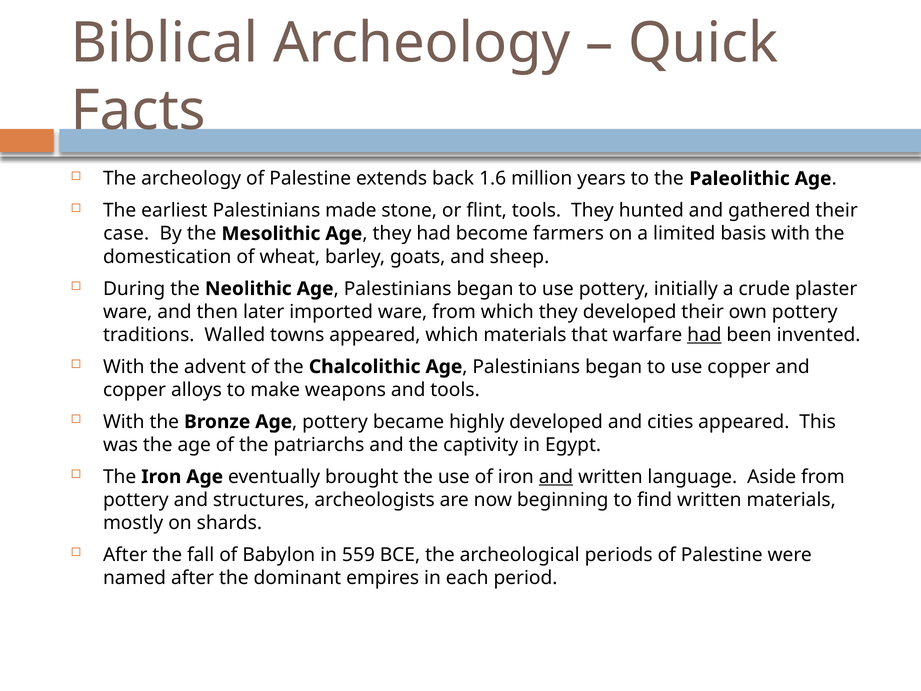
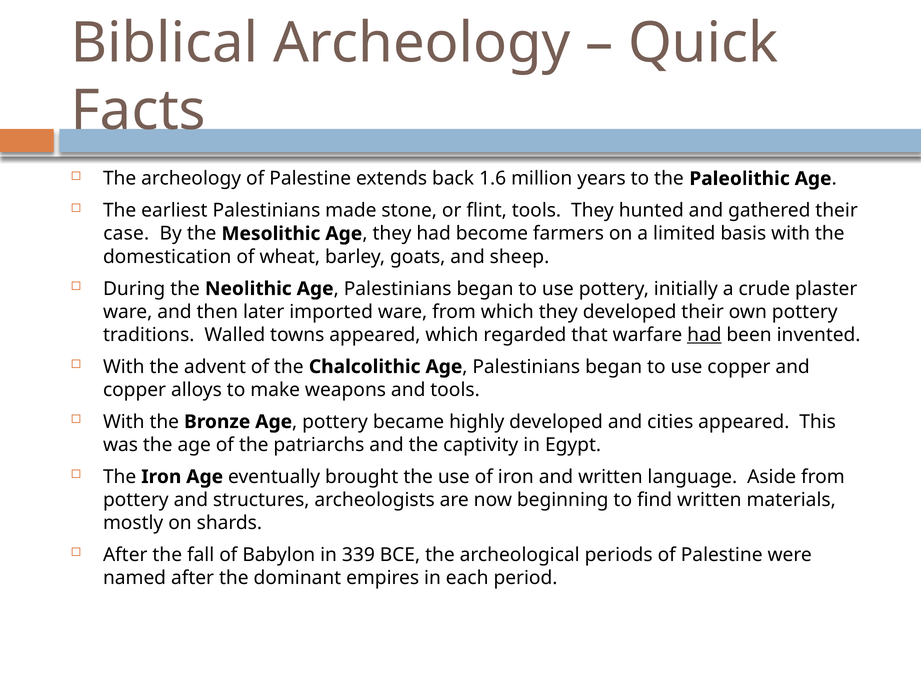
which materials: materials -> regarded
and at (556, 477) underline: present -> none
559: 559 -> 339
